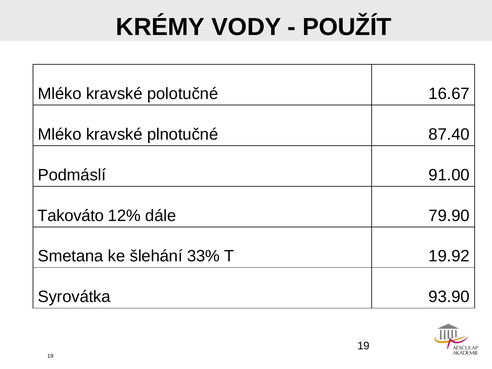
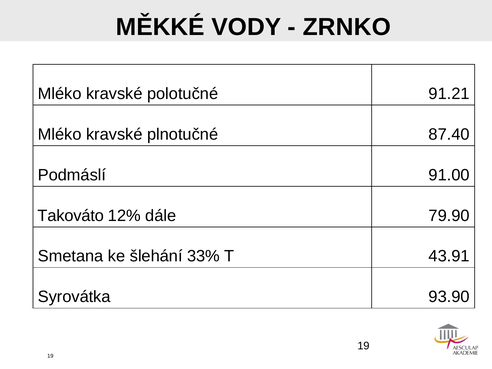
KRÉMY: KRÉMY -> MĚKKÉ
POUŽÍT: POUŽÍT -> ZRNKO
16.67: 16.67 -> 91.21
19.92: 19.92 -> 43.91
